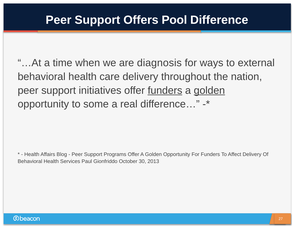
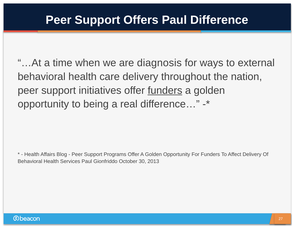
Offers Pool: Pool -> Paul
golden at (209, 90) underline: present -> none
some: some -> being
